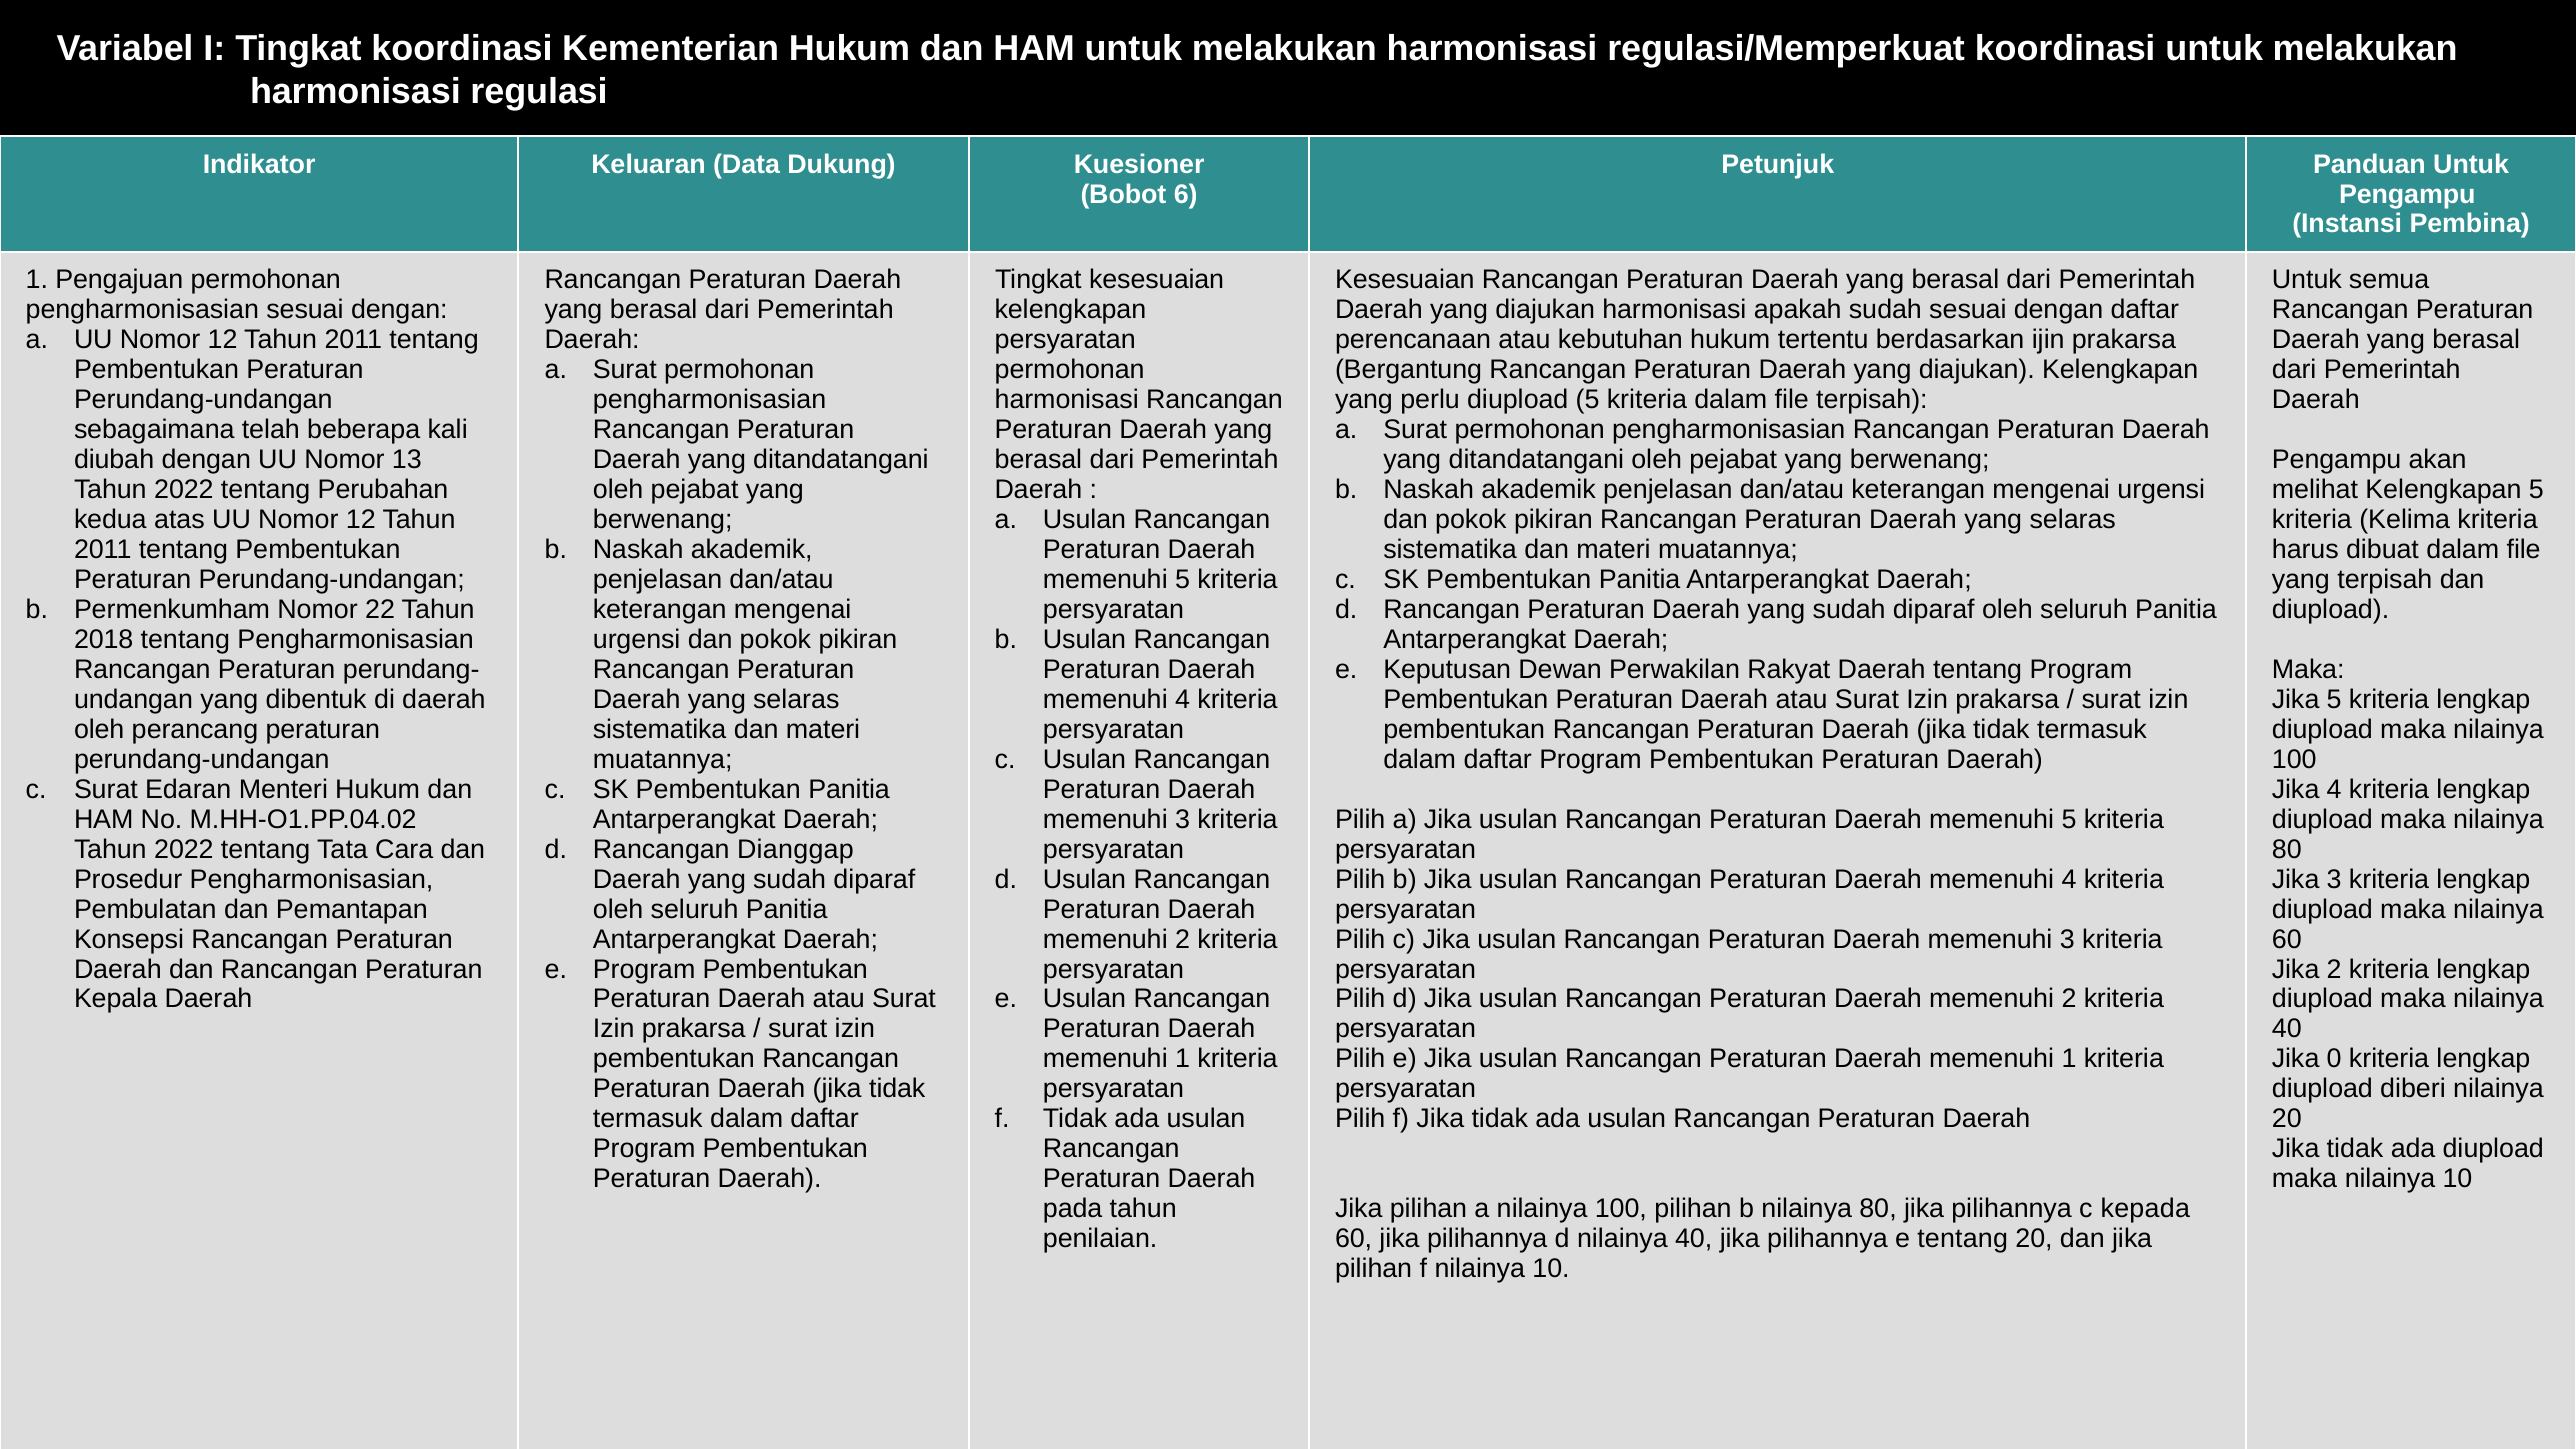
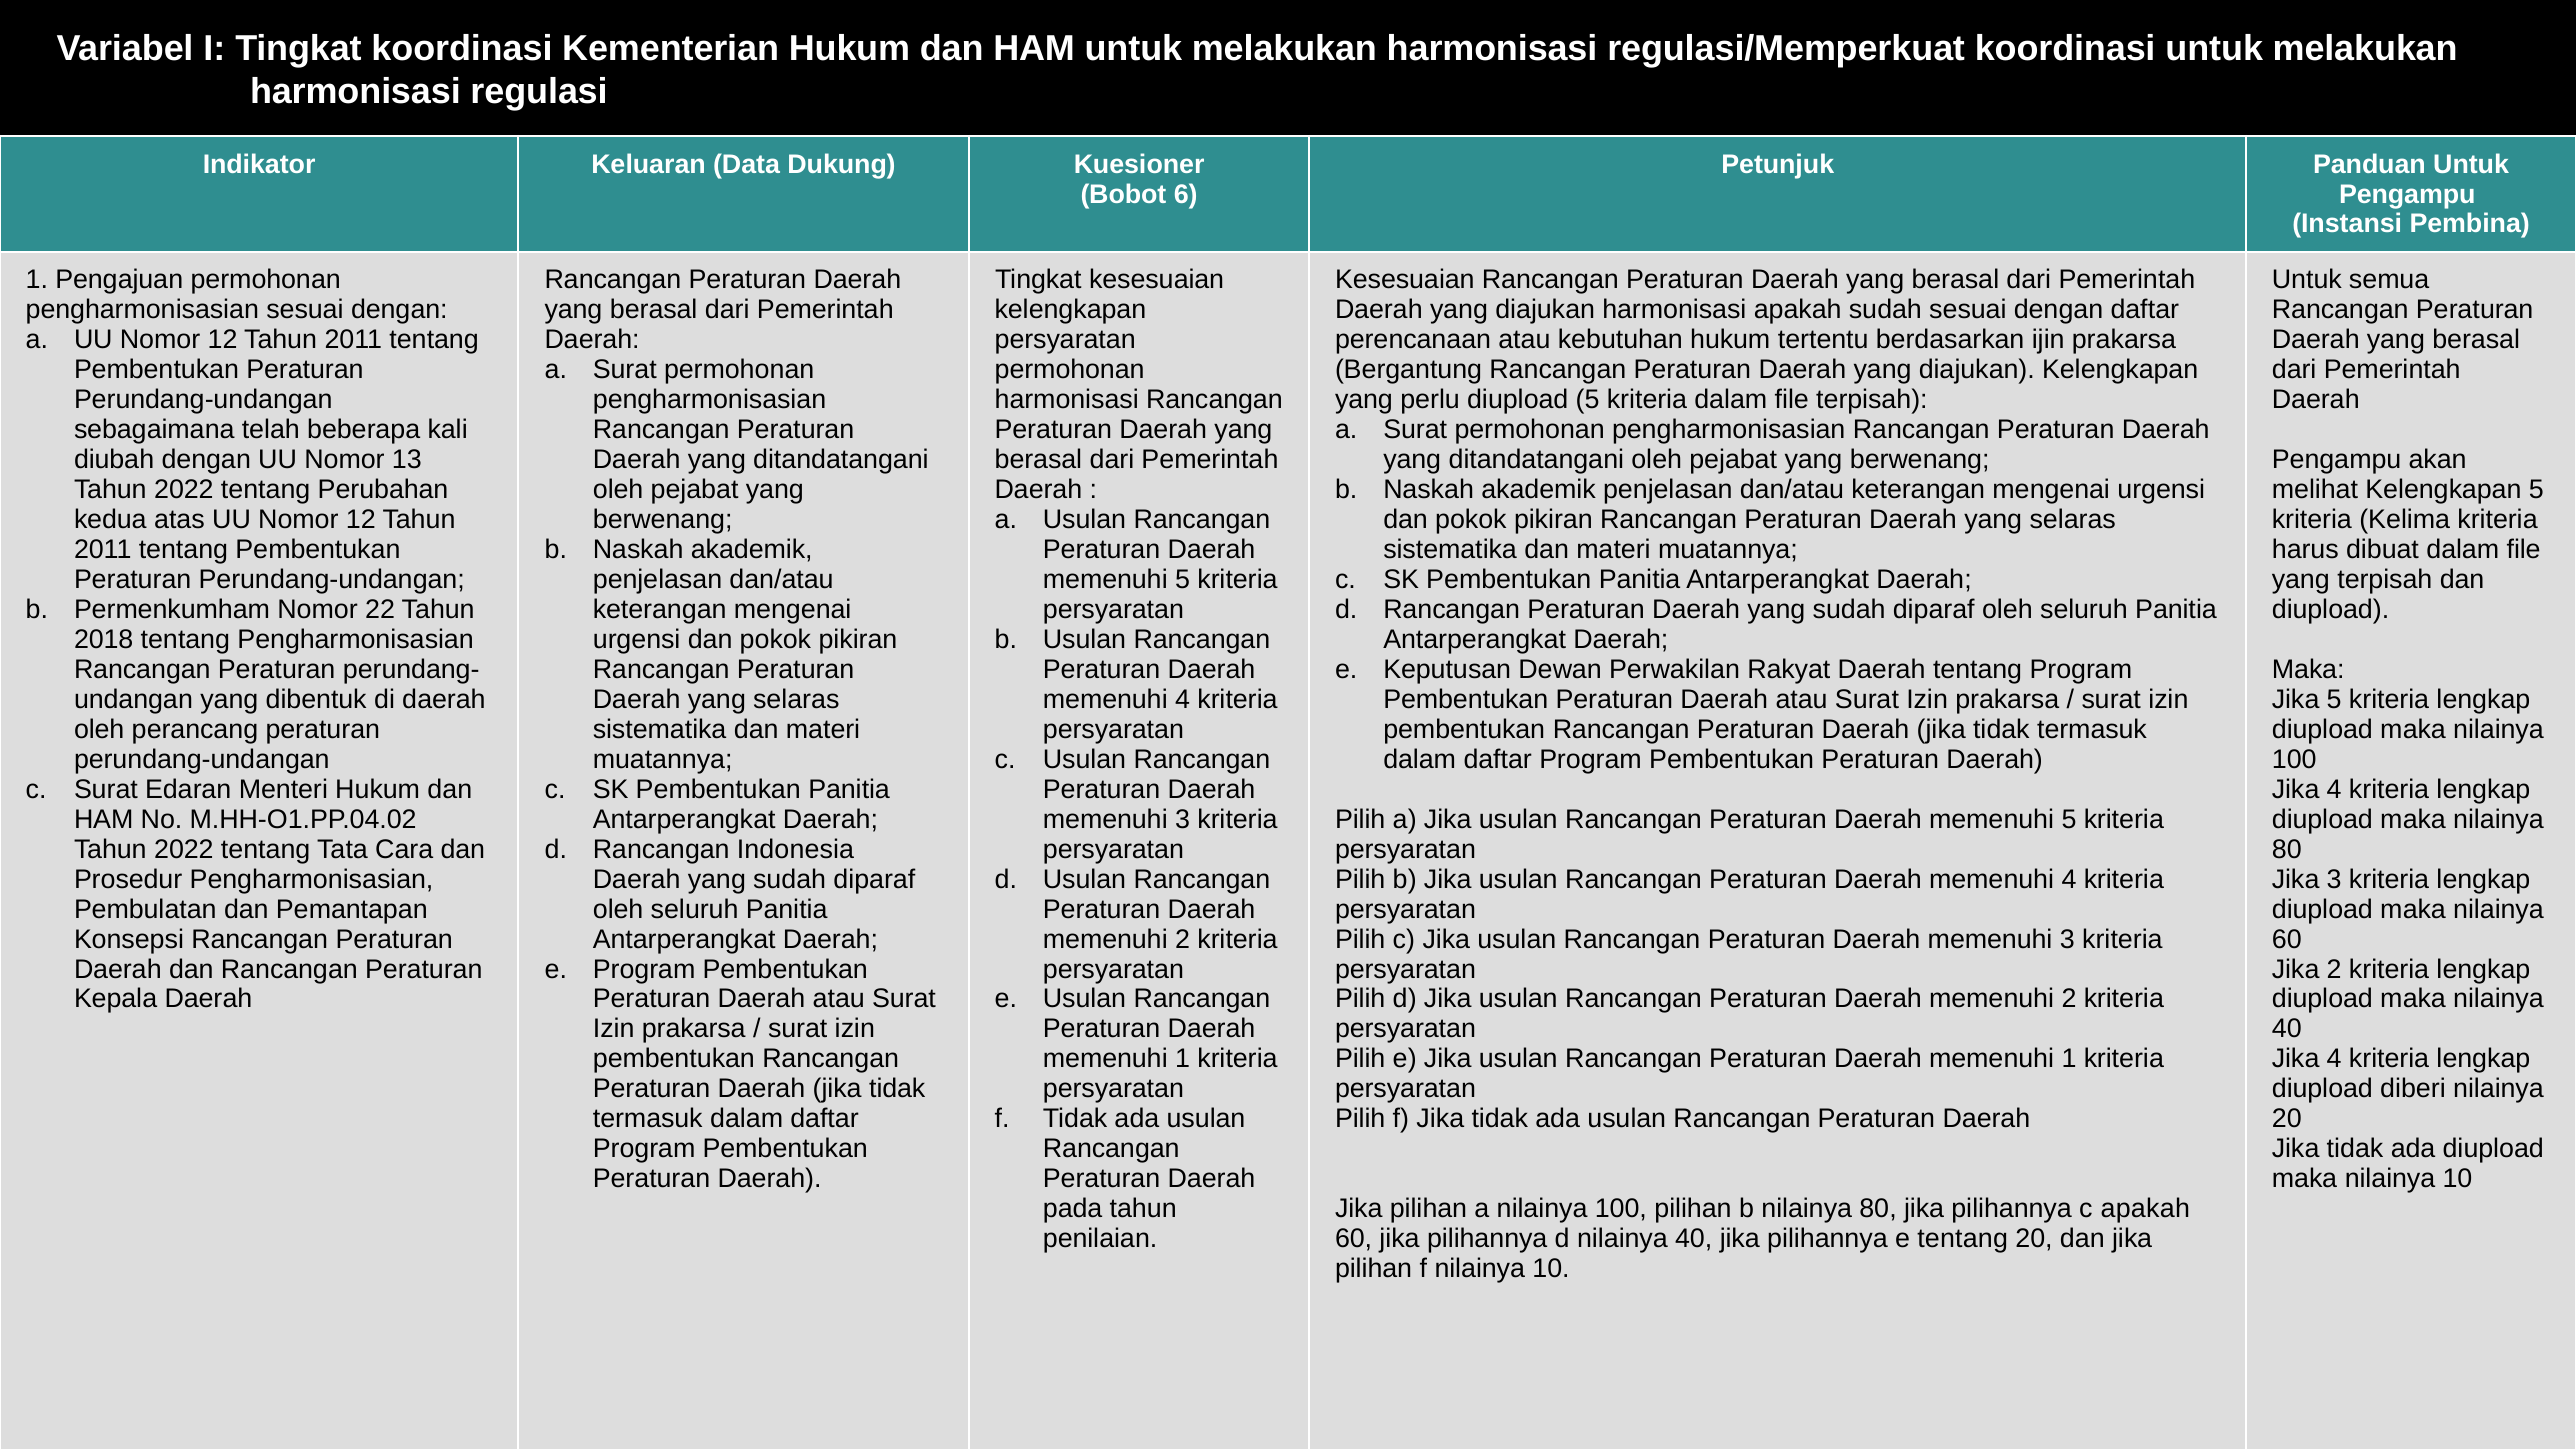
Dianggap: Dianggap -> Indonesia
0 at (2334, 1059): 0 -> 4
c kepada: kepada -> apakah
